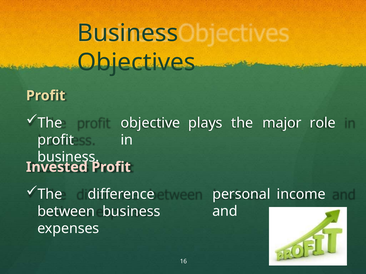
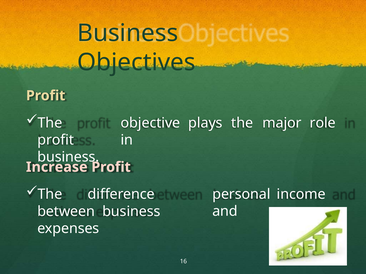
Invested: Invested -> Increase
